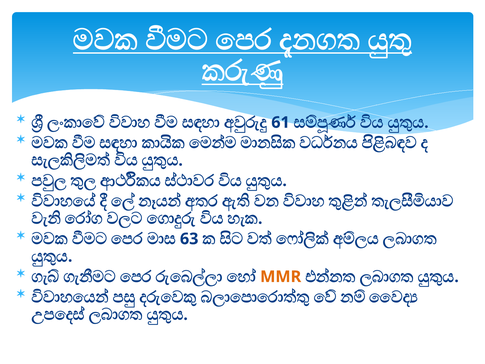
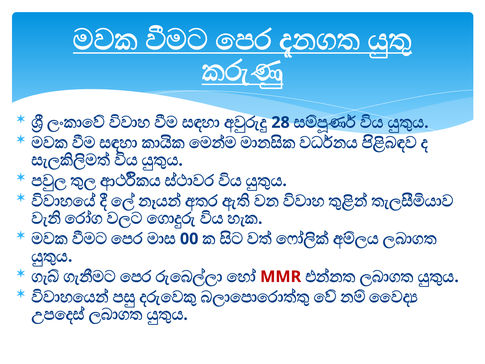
61: 61 -> 28
63: 63 -> 00
MMR colour: orange -> red
